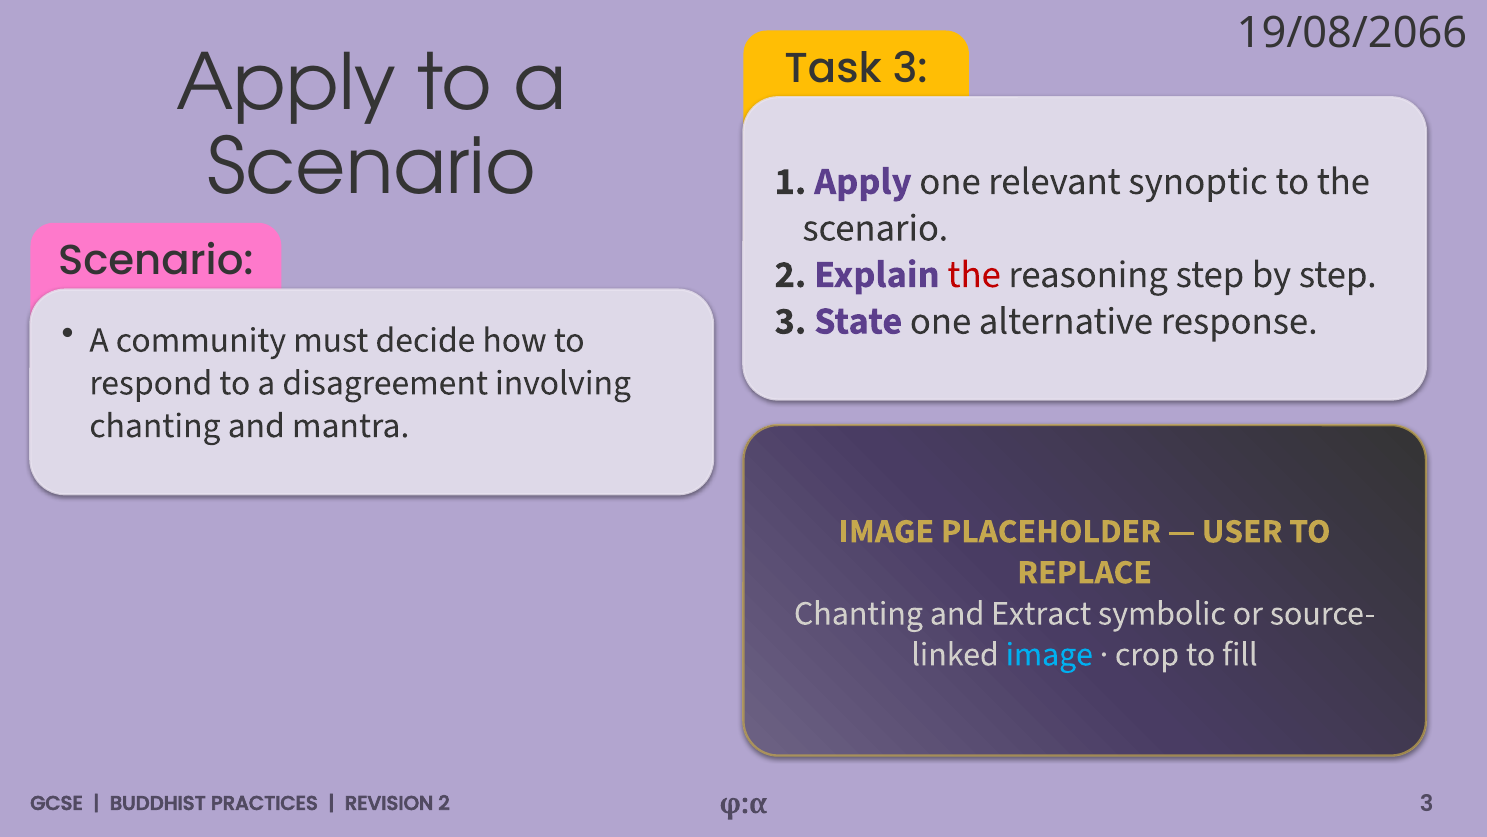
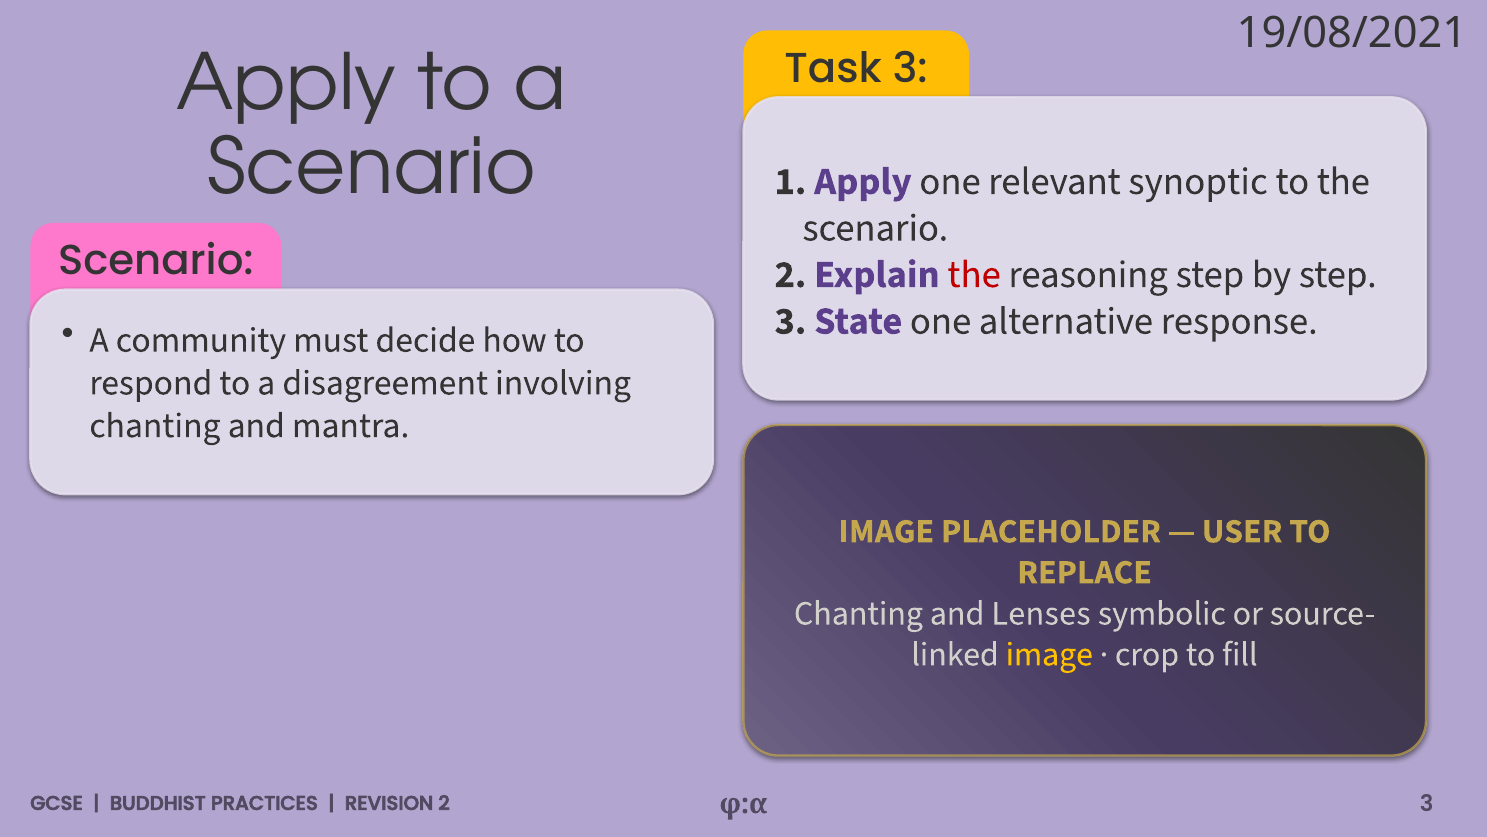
19/08/2066: 19/08/2066 -> 19/08/2021
Extract: Extract -> Lenses
image at (1049, 654) colour: light blue -> yellow
